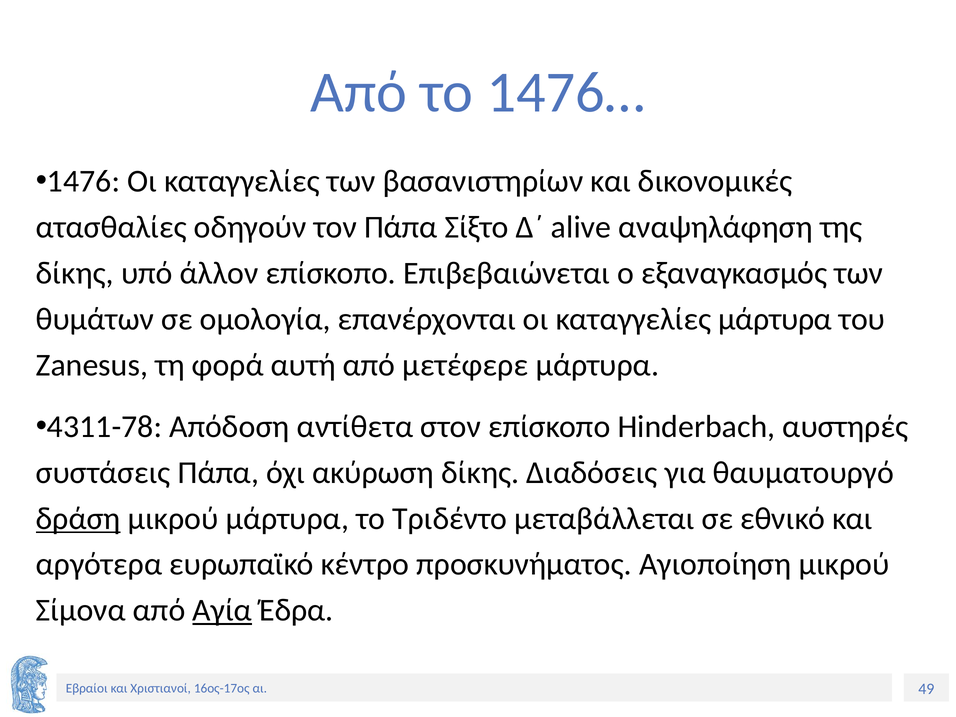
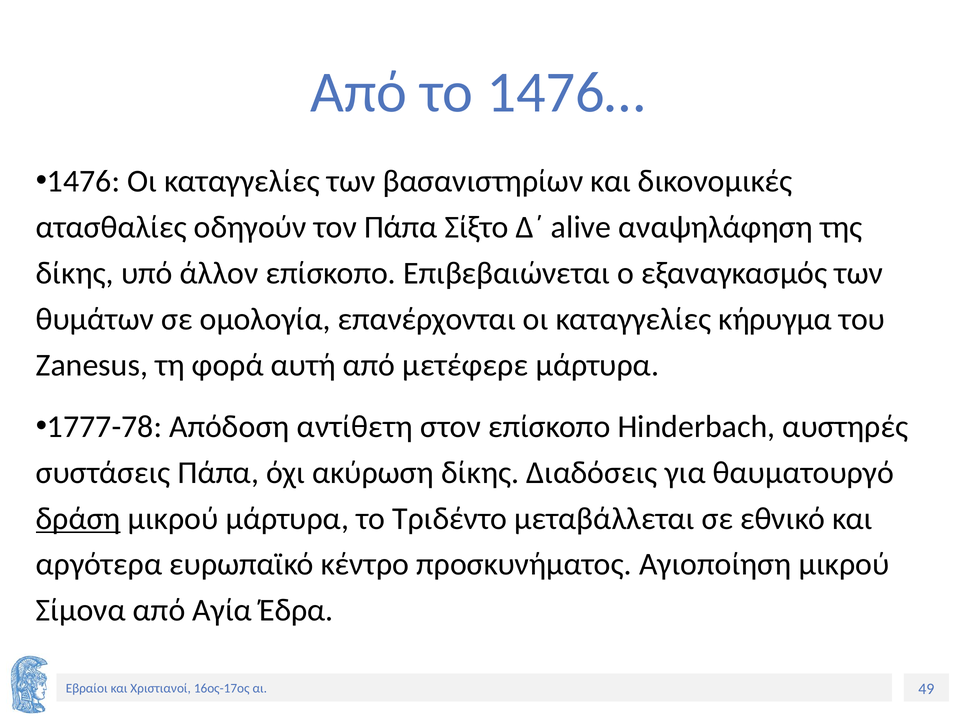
καταγγελίες μάρτυρα: μάρτυρα -> κήρυγμα
4311-78: 4311-78 -> 1777-78
αντίθετα: αντίθετα -> αντίθετη
Αγία underline: present -> none
